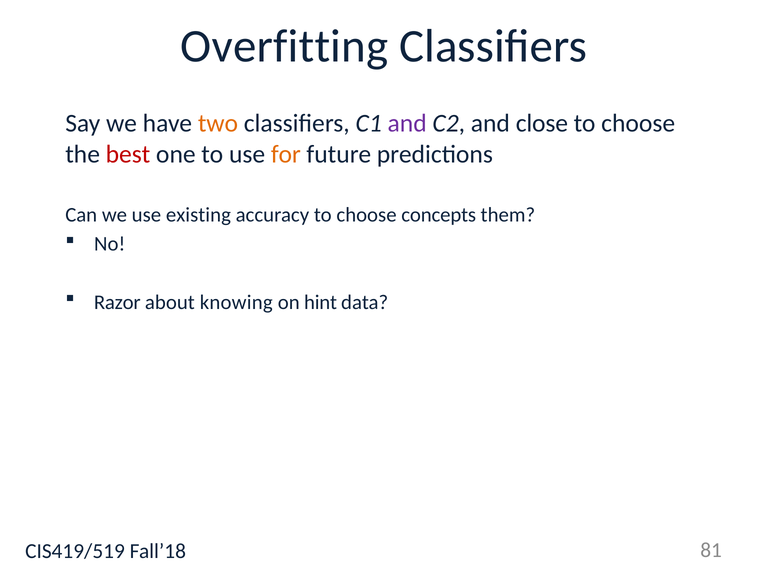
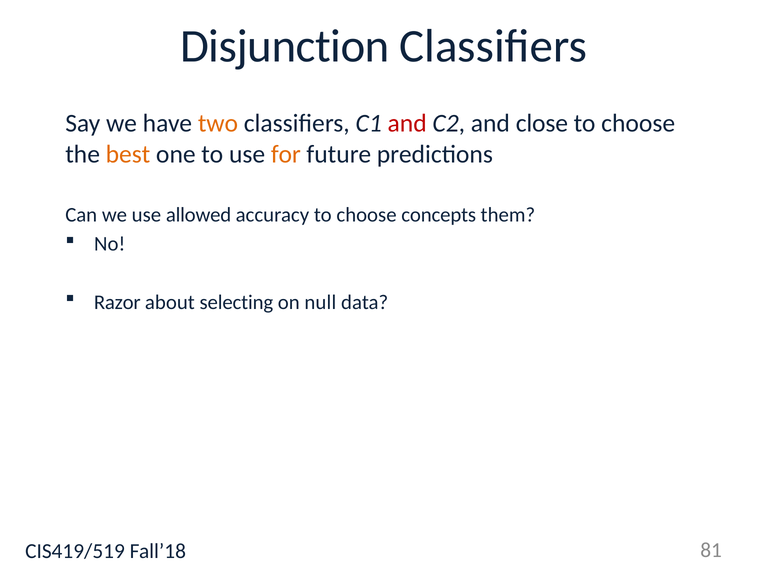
Overfitting: Overfitting -> Disjunction
and at (407, 123) colour: purple -> red
best colour: red -> orange
existing: existing -> allowed
knowing: knowing -> selecting
hint: hint -> null
